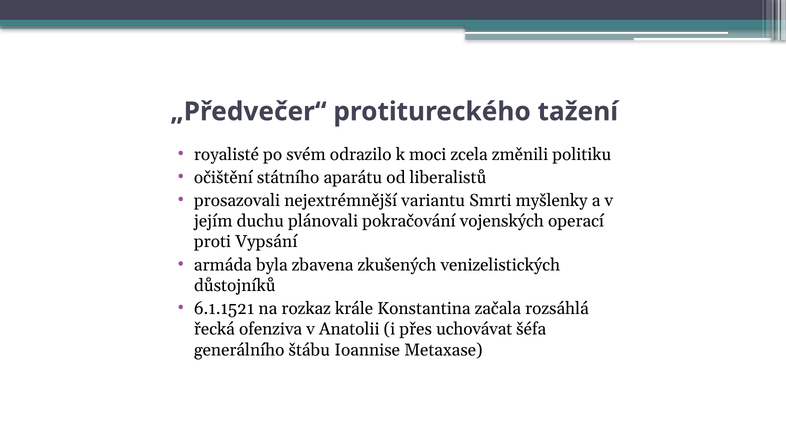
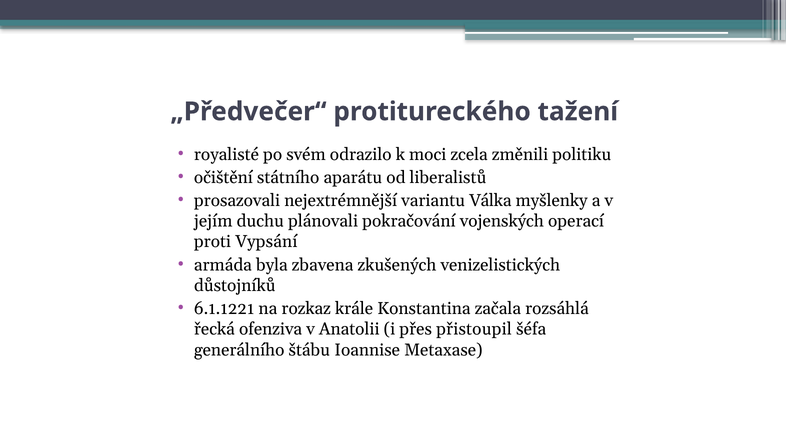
Smrti: Smrti -> Válka
6.1.1521: 6.1.1521 -> 6.1.1221
uchovávat: uchovávat -> přistoupil
